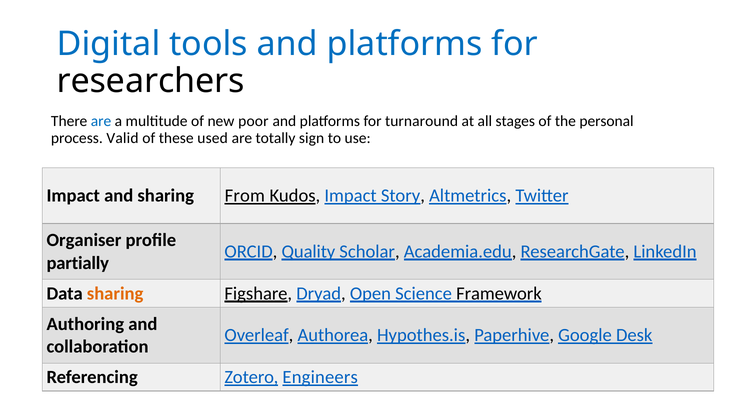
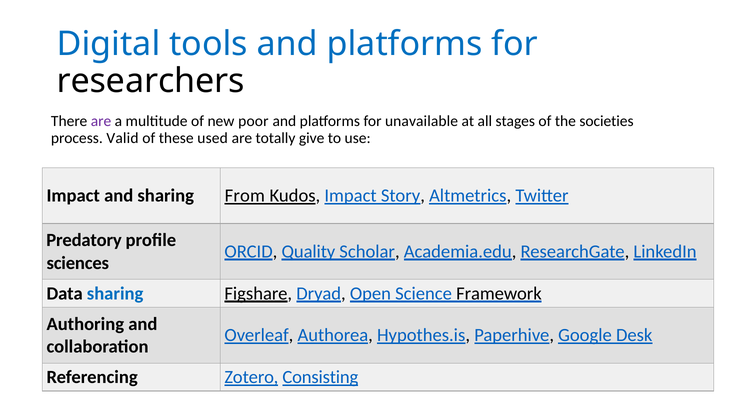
are at (101, 122) colour: blue -> purple
turnaround: turnaround -> unavailable
personal: personal -> societies
sign: sign -> give
Organiser: Organiser -> Predatory
partially: partially -> sciences
sharing at (115, 294) colour: orange -> blue
Engineers: Engineers -> Consisting
